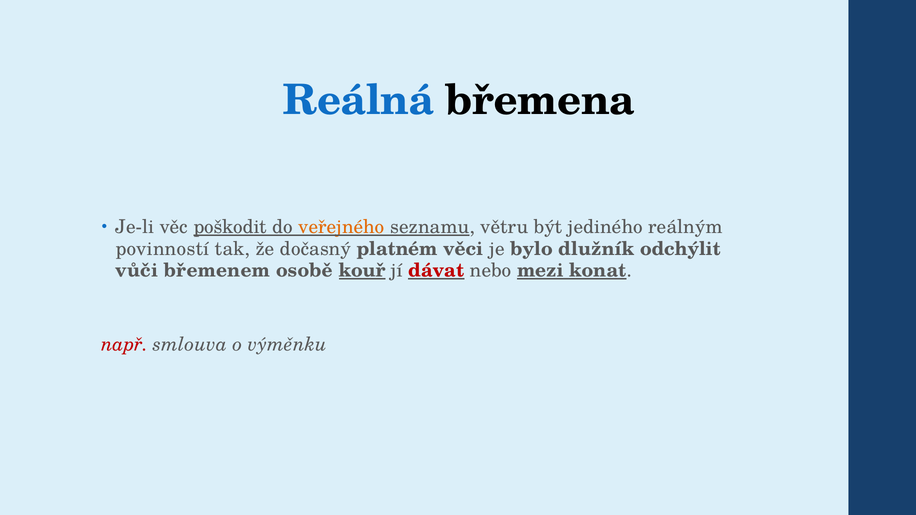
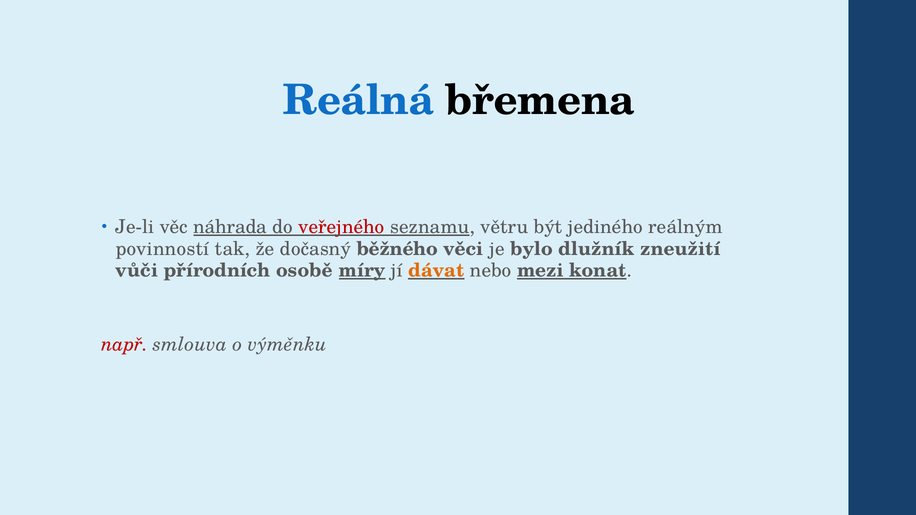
poškodit: poškodit -> náhrada
veřejného colour: orange -> red
platném: platném -> běžného
odchýlit: odchýlit -> zneužití
břemenem: břemenem -> přírodních
kouř: kouř -> míry
dávat colour: red -> orange
